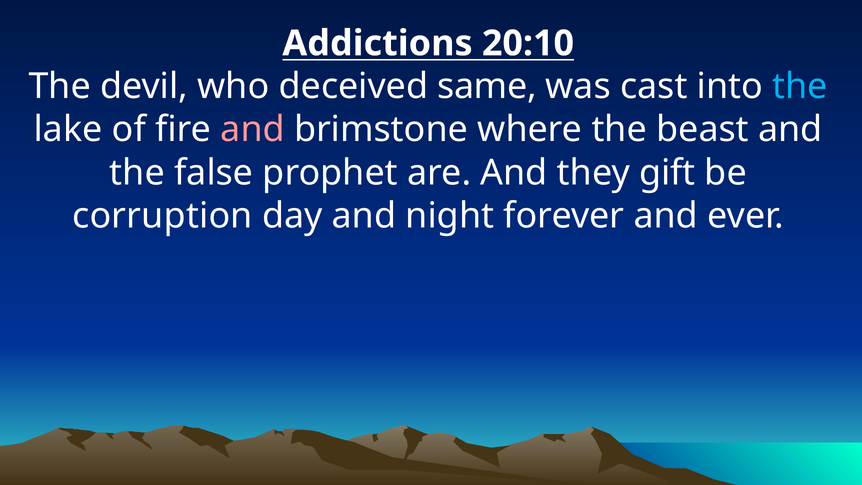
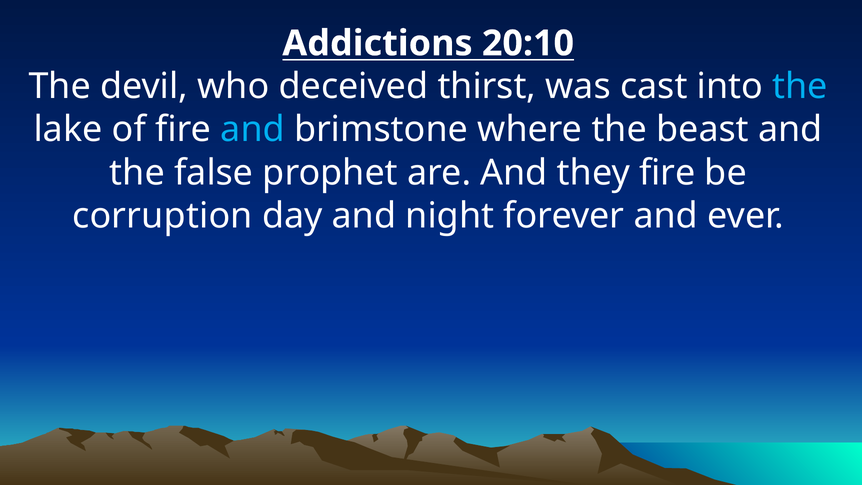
same: same -> thirst
and at (253, 130) colour: pink -> light blue
they gift: gift -> fire
